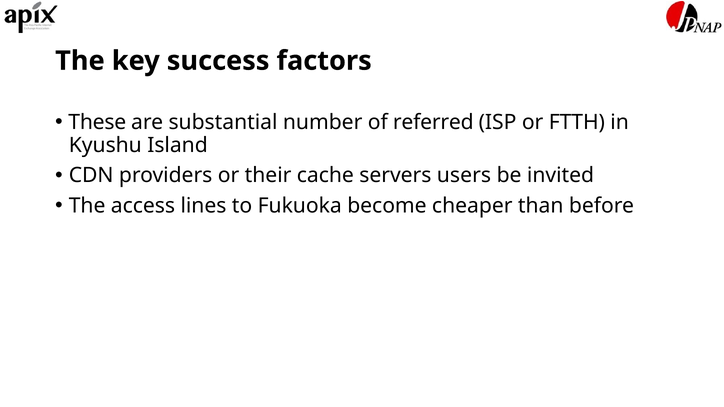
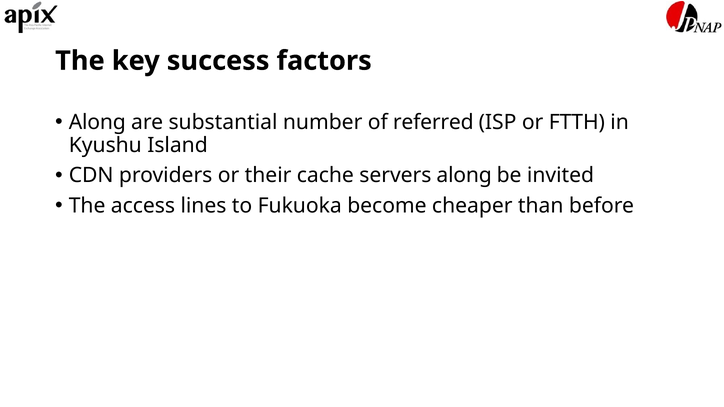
These at (97, 122): These -> Along
servers users: users -> along
